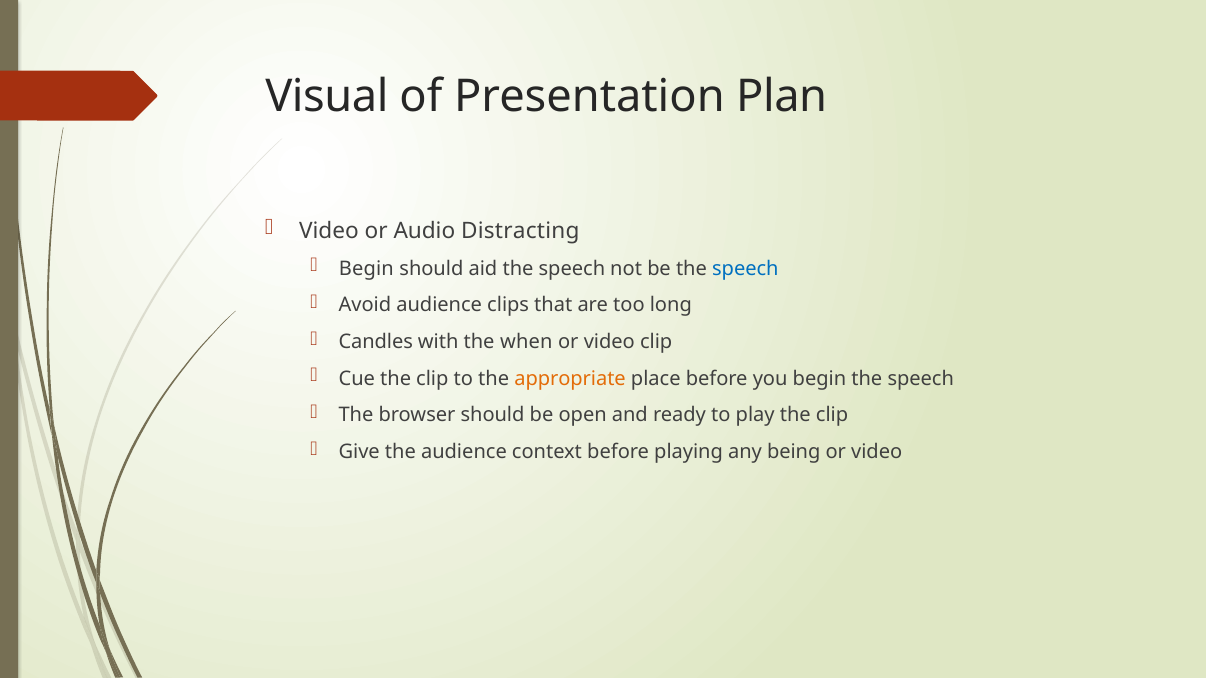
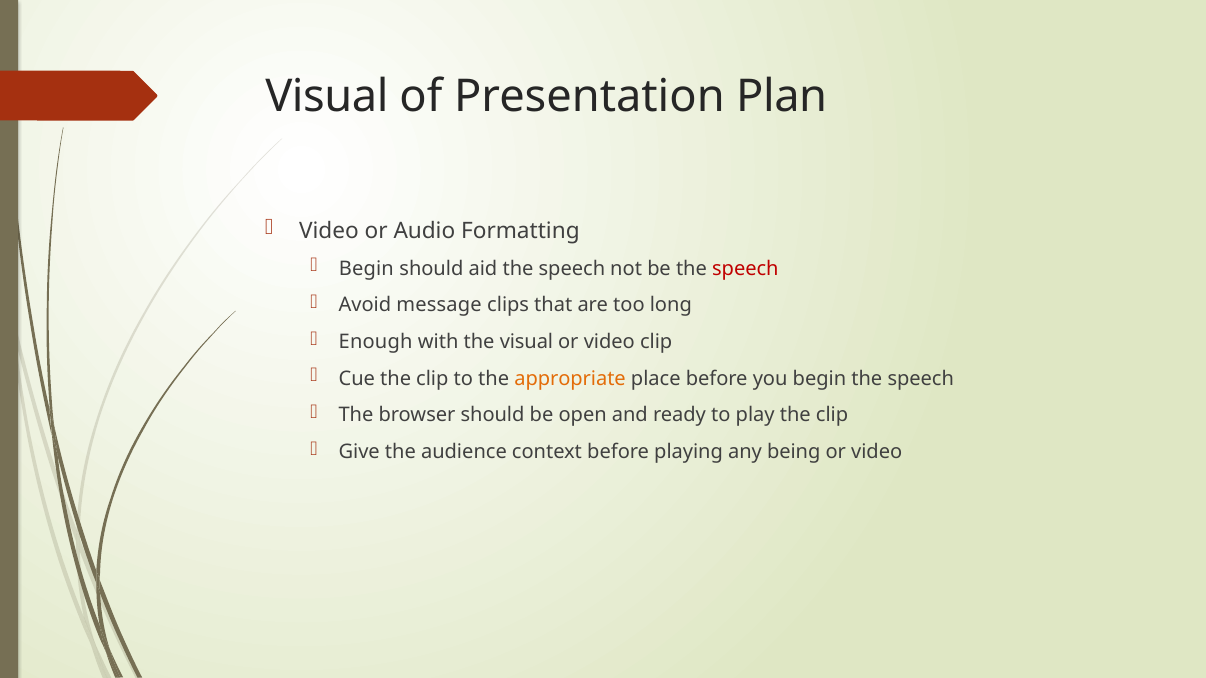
Distracting: Distracting -> Formatting
speech at (745, 269) colour: blue -> red
Avoid audience: audience -> message
Candles: Candles -> Enough
the when: when -> visual
